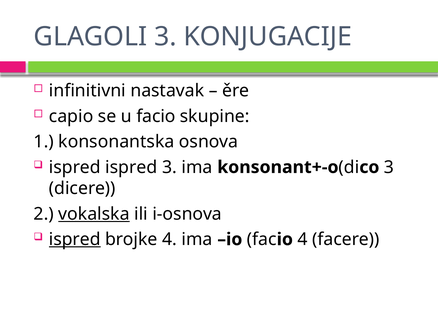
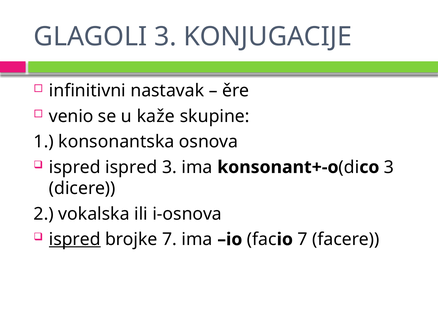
capio: capio -> venio
facio: facio -> kaže
vokalska underline: present -> none
brojke 4: 4 -> 7
io 4: 4 -> 7
